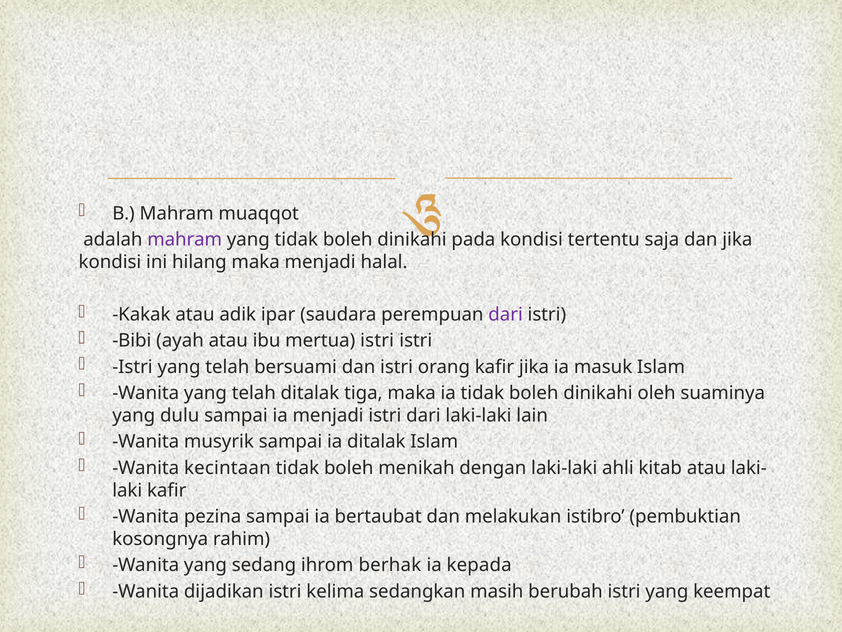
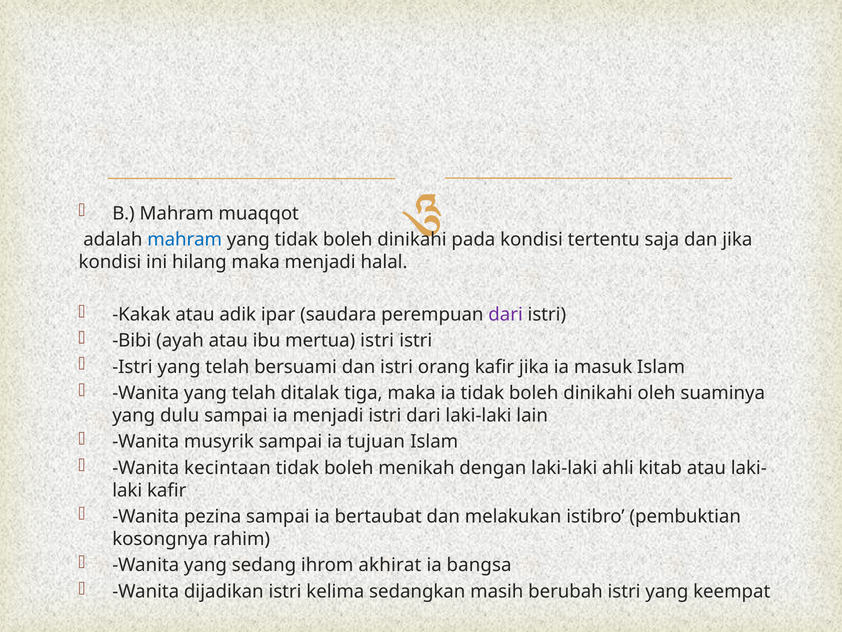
mahram at (185, 239) colour: purple -> blue
ia ditalak: ditalak -> tujuan
berhak: berhak -> akhirat
kepada: kepada -> bangsa
